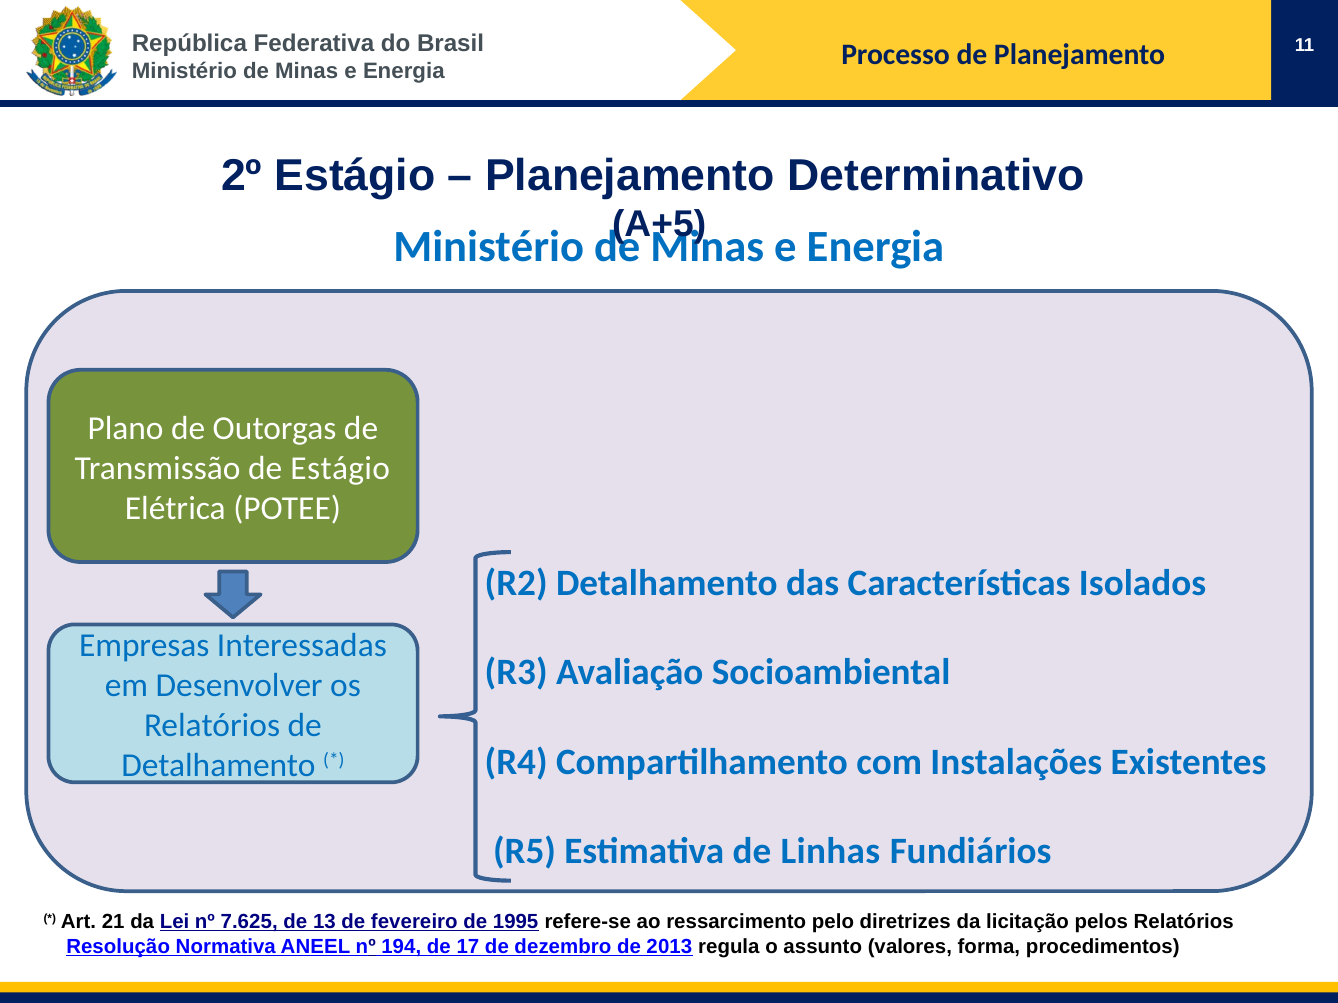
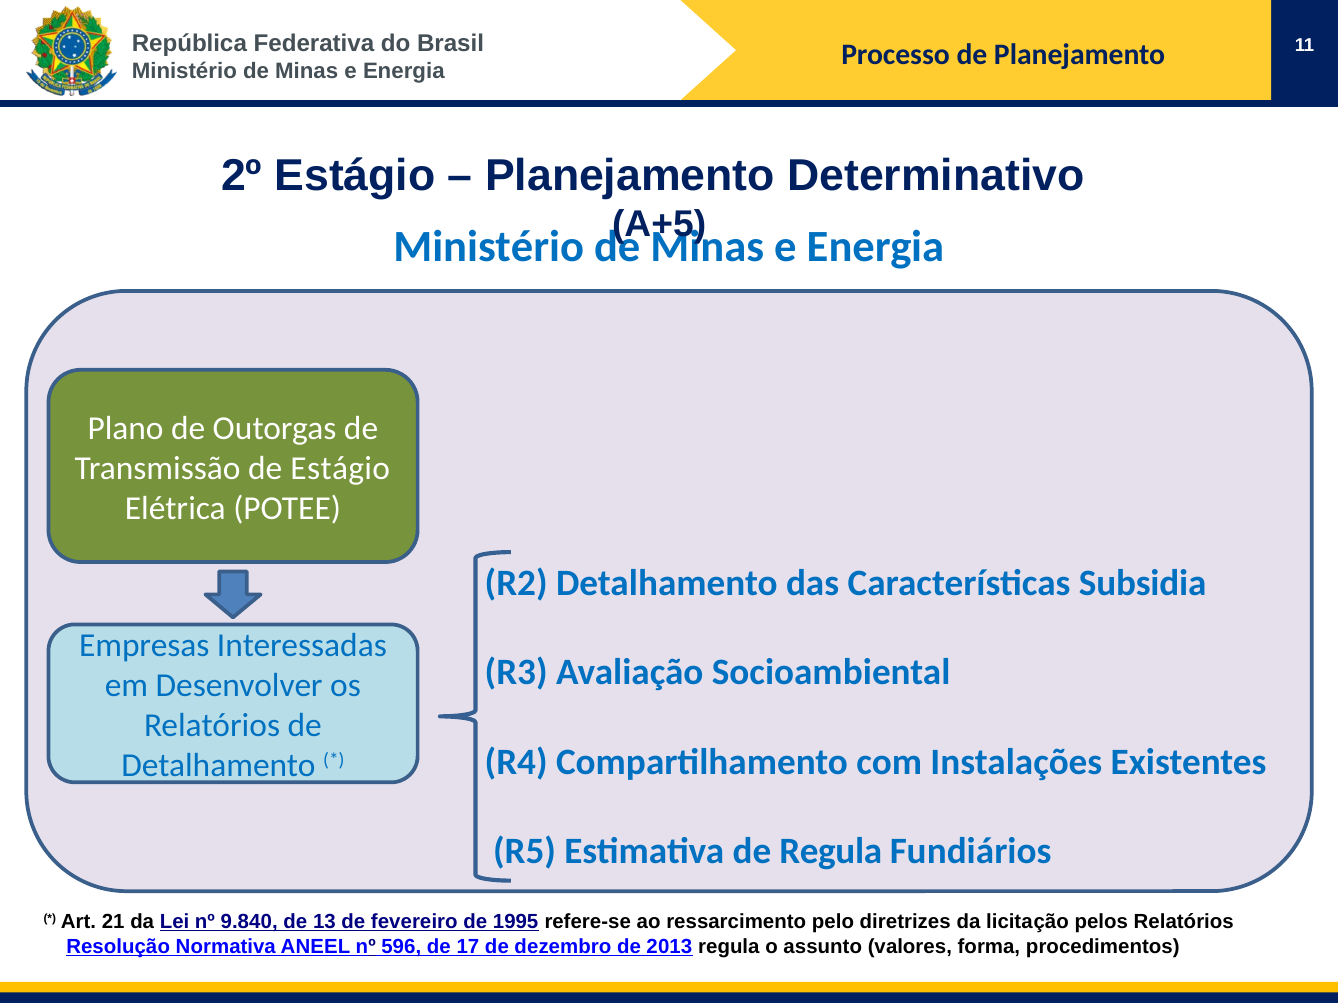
Isolados: Isolados -> Subsidia
de Linhas: Linhas -> Regula
7.625: 7.625 -> 9.840
194: 194 -> 596
